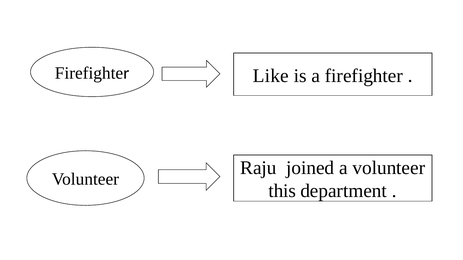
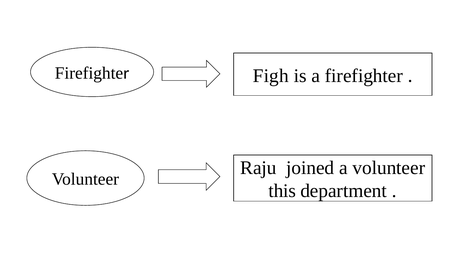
Like: Like -> Figh
